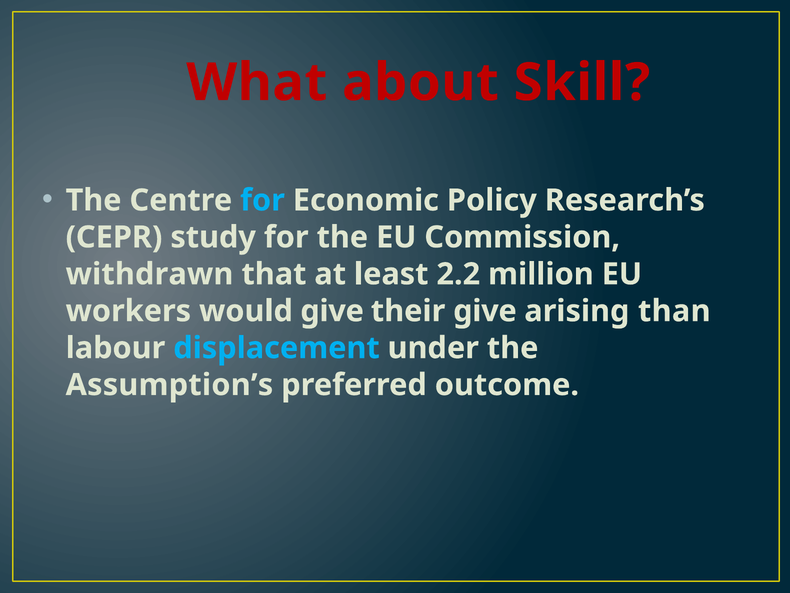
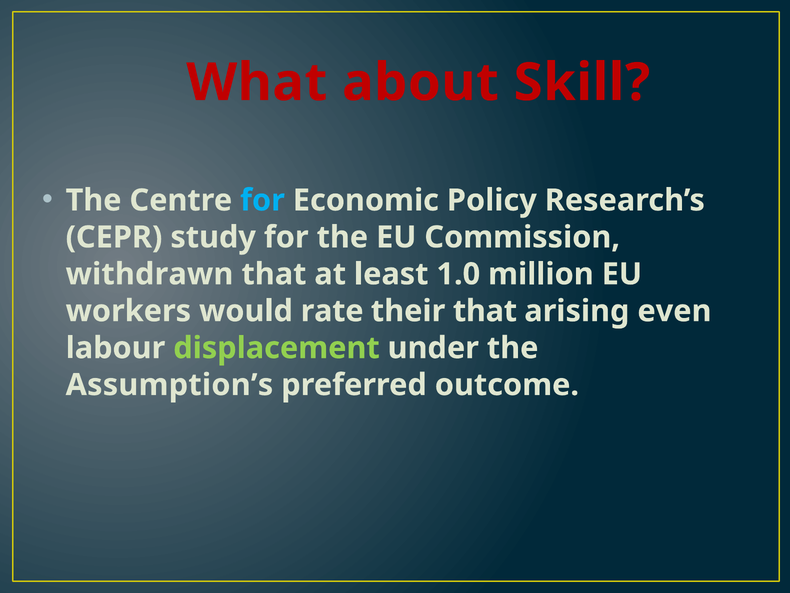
2.2: 2.2 -> 1.0
would give: give -> rate
their give: give -> that
than: than -> even
displacement colour: light blue -> light green
